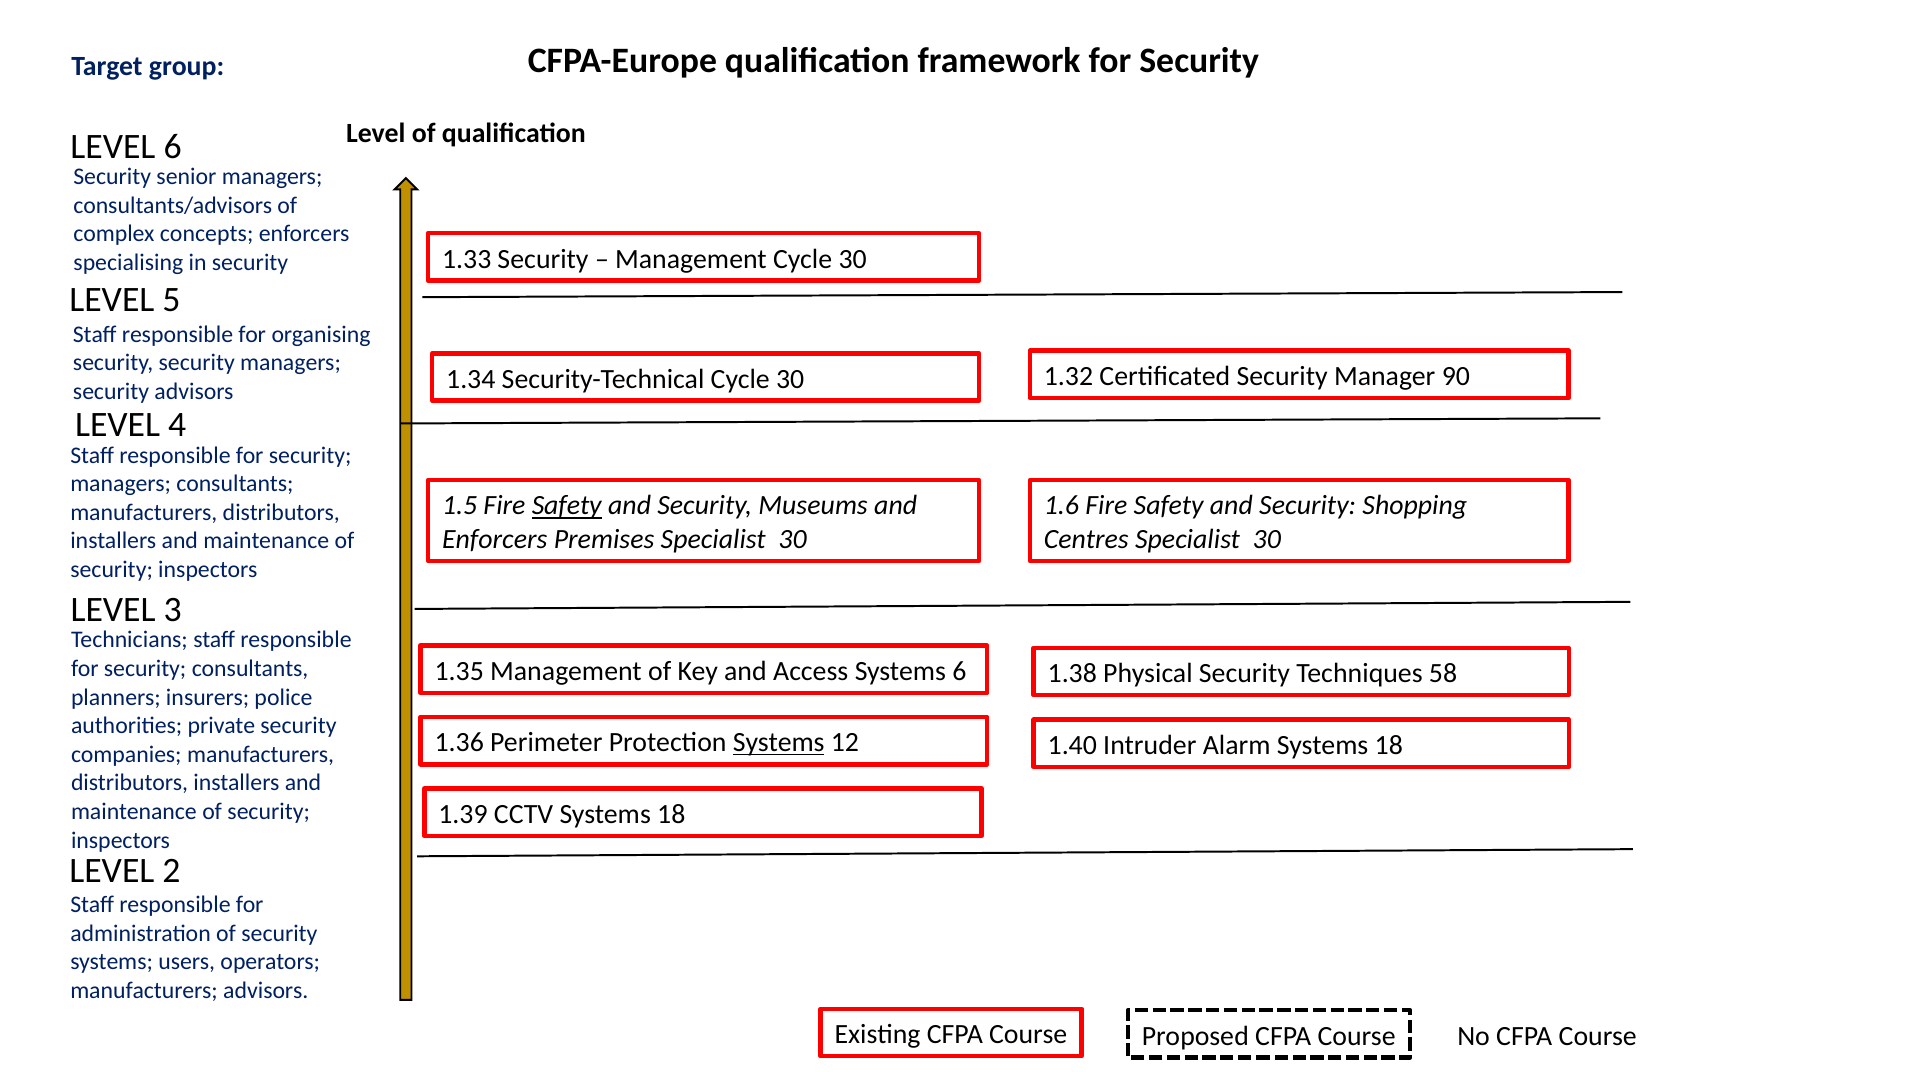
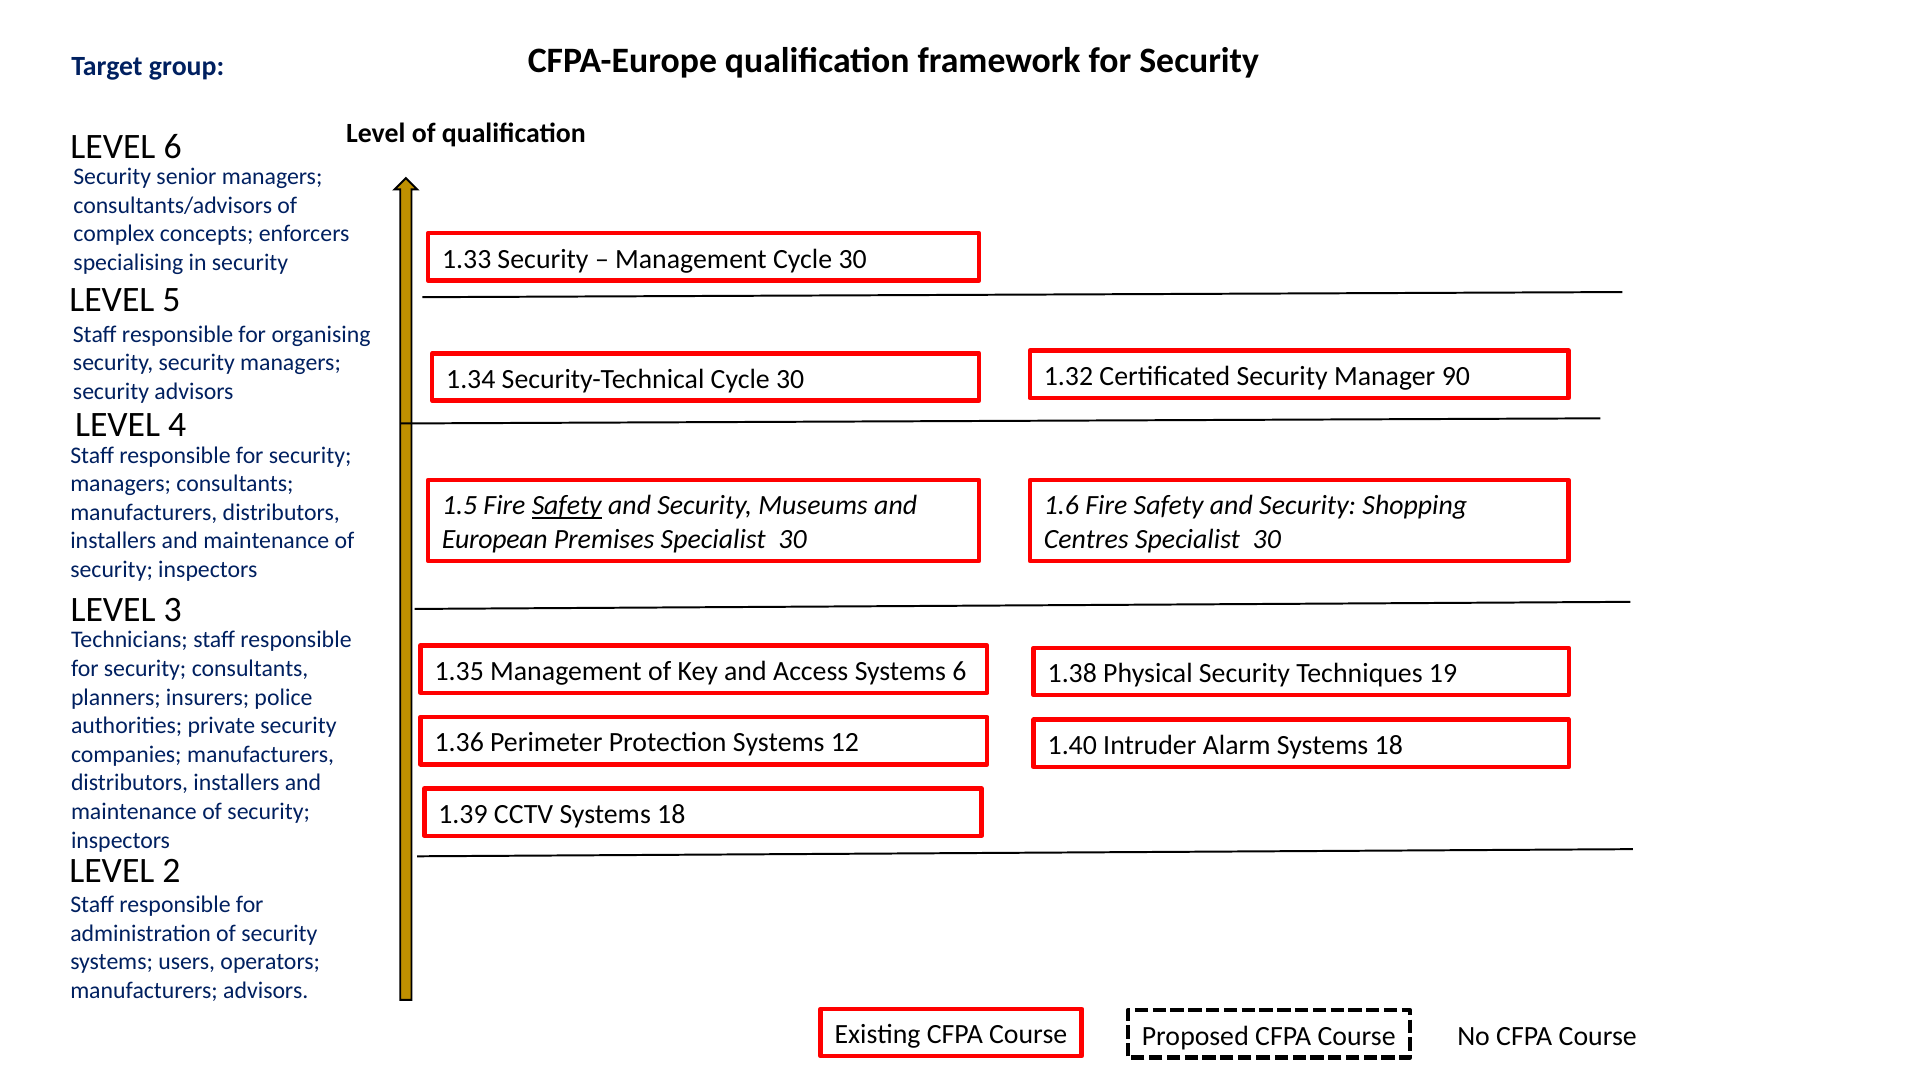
Enforcers at (495, 539): Enforcers -> European
58: 58 -> 19
Systems at (779, 743) underline: present -> none
